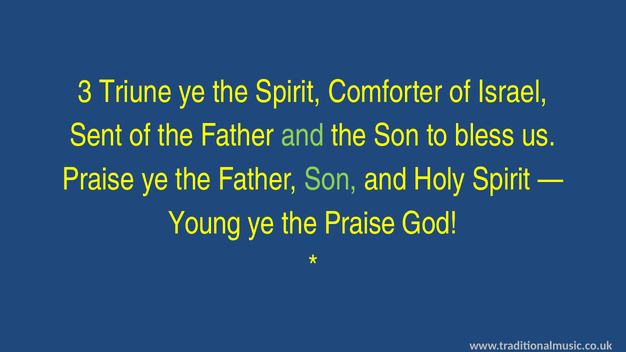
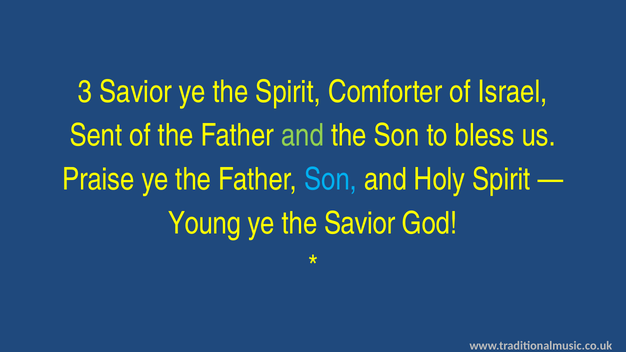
3 Triune: Triune -> Savior
Son at (331, 179) colour: light green -> light blue
the Praise: Praise -> Savior
